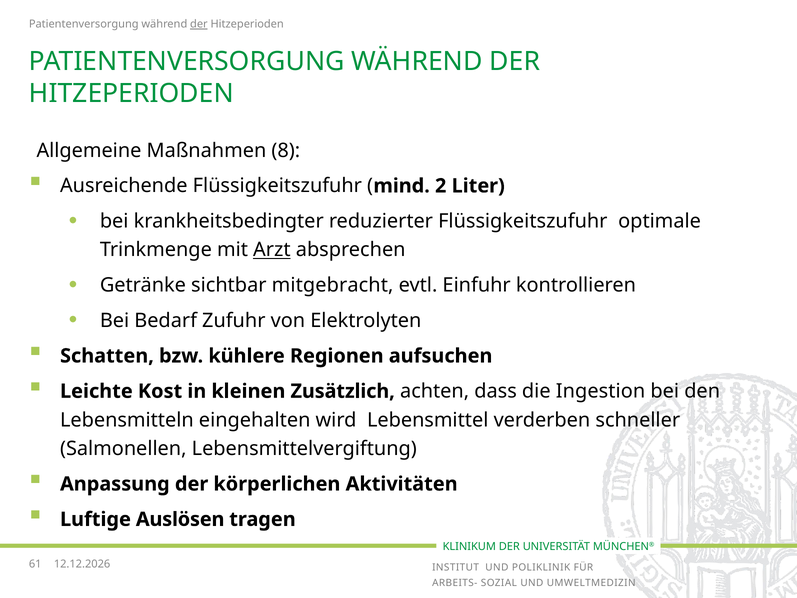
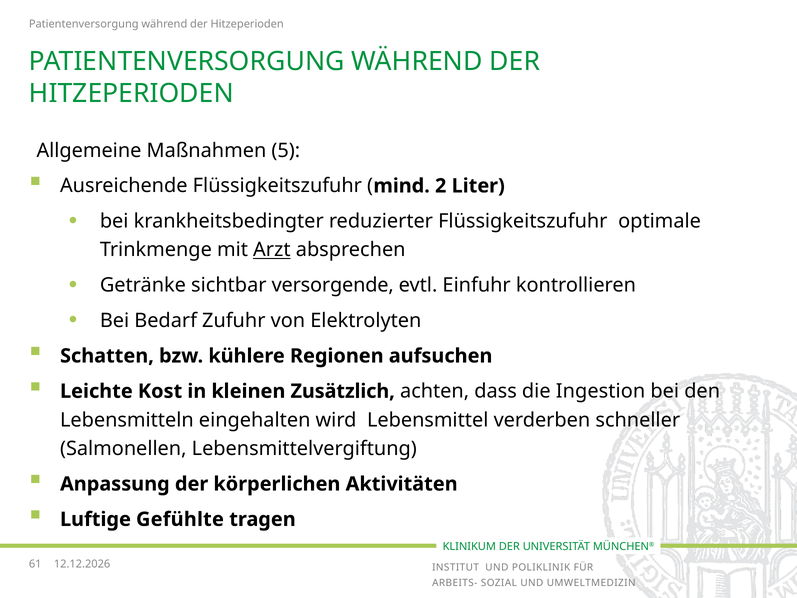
der at (199, 24) underline: present -> none
8: 8 -> 5
mitgebracht: mitgebracht -> versorgende
Auslösen: Auslösen -> Gefühlte
